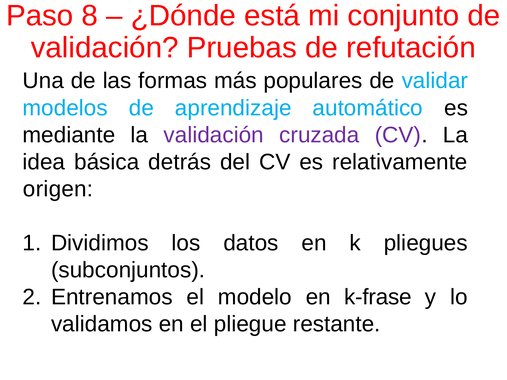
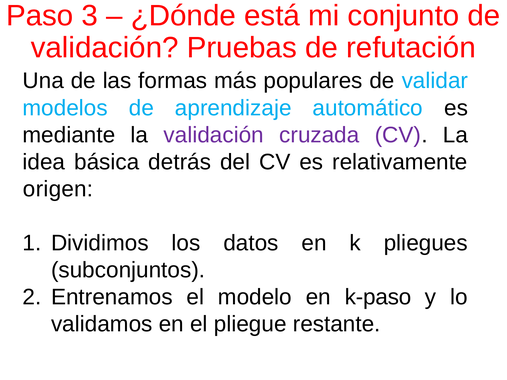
8: 8 -> 3
k-frase: k-frase -> k-paso
